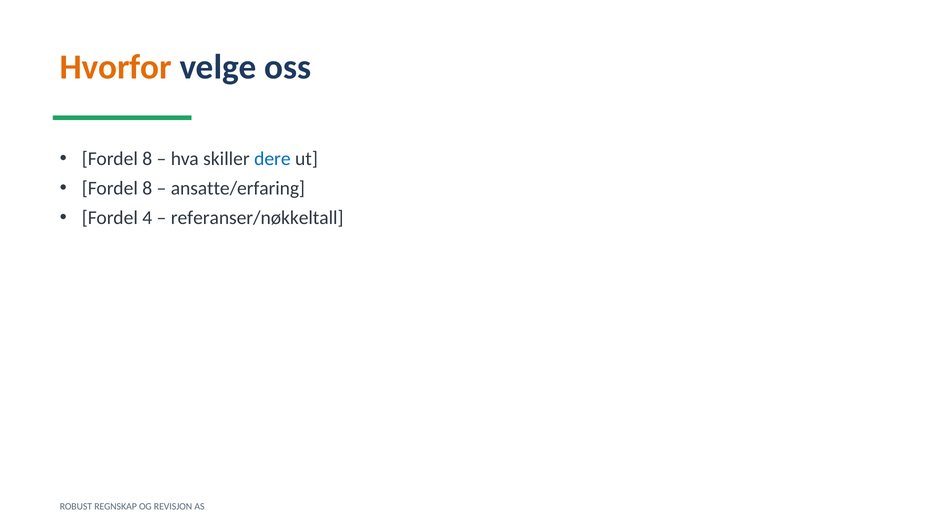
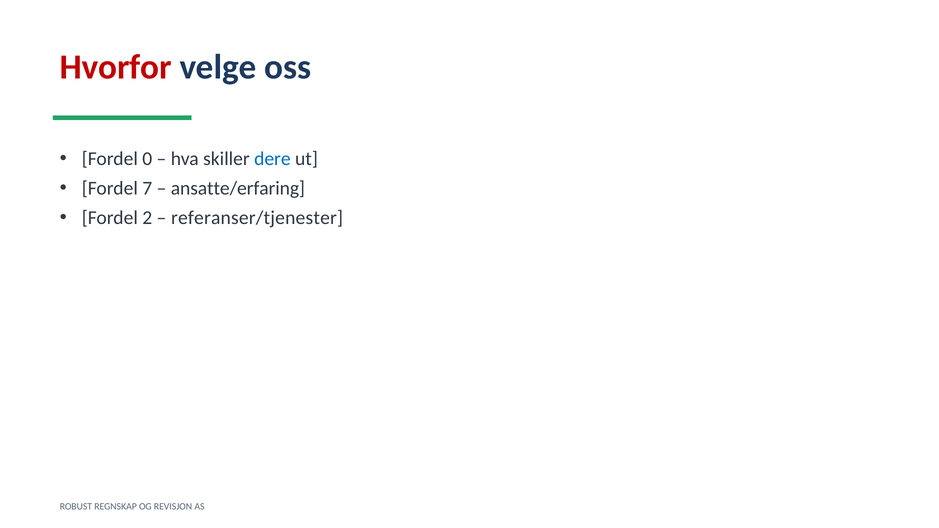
Hvorfor colour: orange -> red
8 at (147, 159): 8 -> 0
8 at (147, 188): 8 -> 7
4: 4 -> 2
referanser/nøkkeltall: referanser/nøkkeltall -> referanser/tjenester
